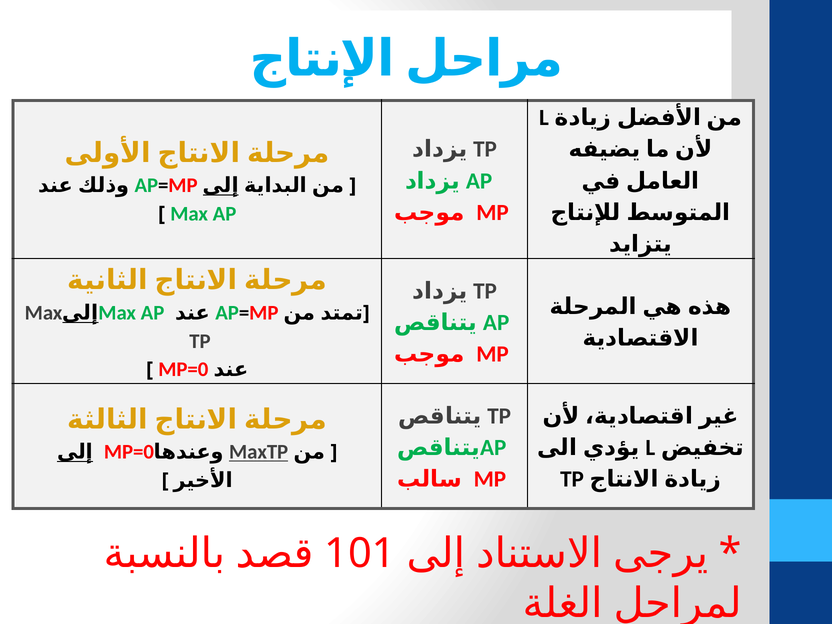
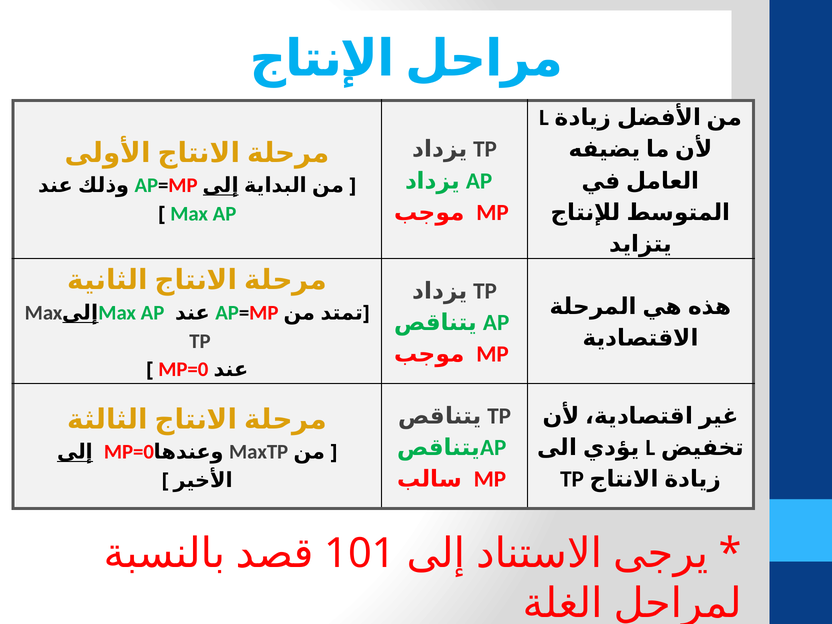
MaxTP underline: present -> none
